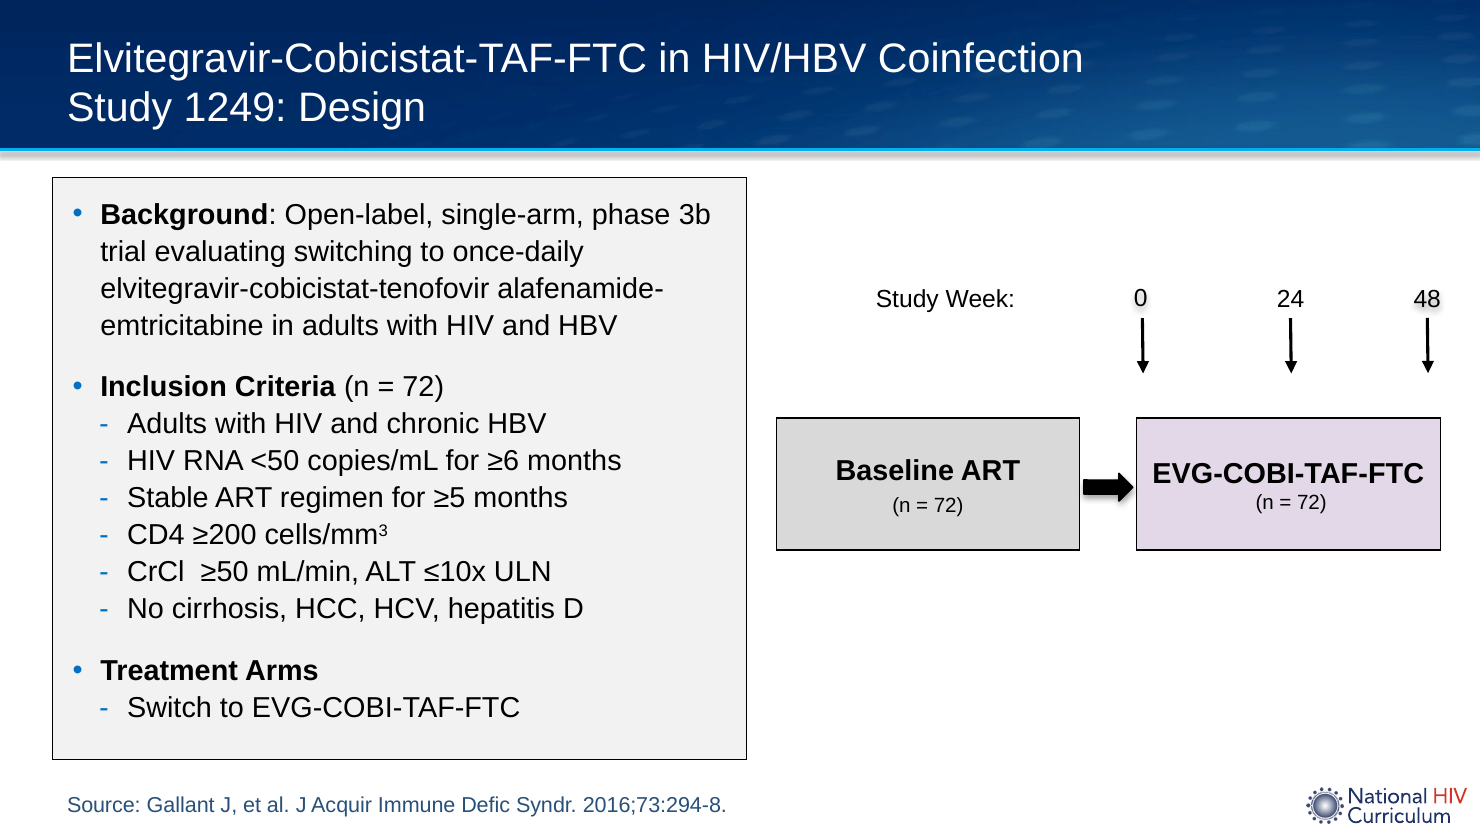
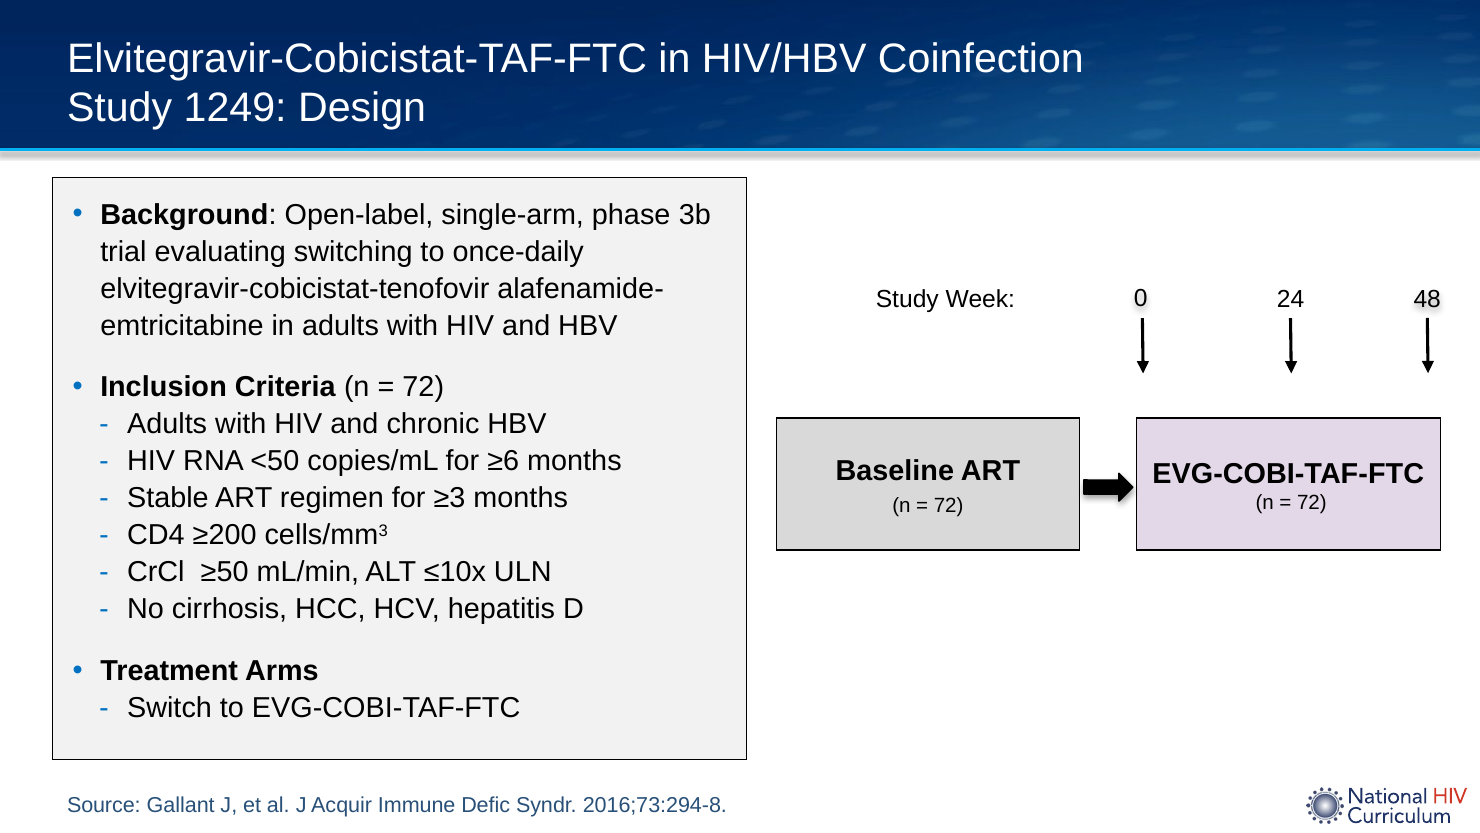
≥5: ≥5 -> ≥3
